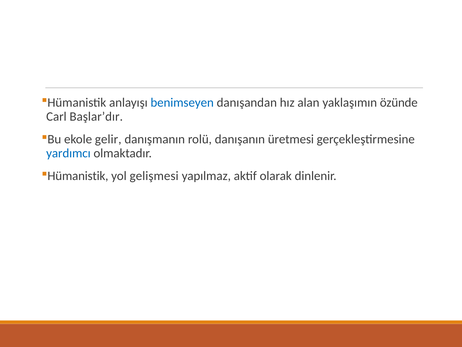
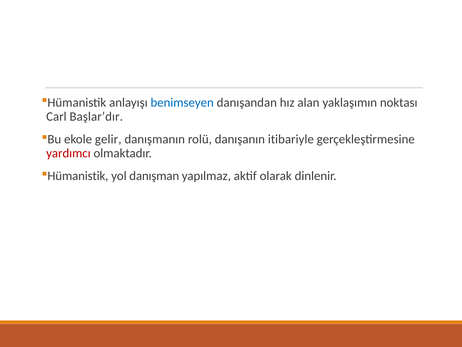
özünde: özünde -> noktası
üretmesi: üretmesi -> itibariyle
yardımcı colour: blue -> red
gelişmesi: gelişmesi -> danışman
